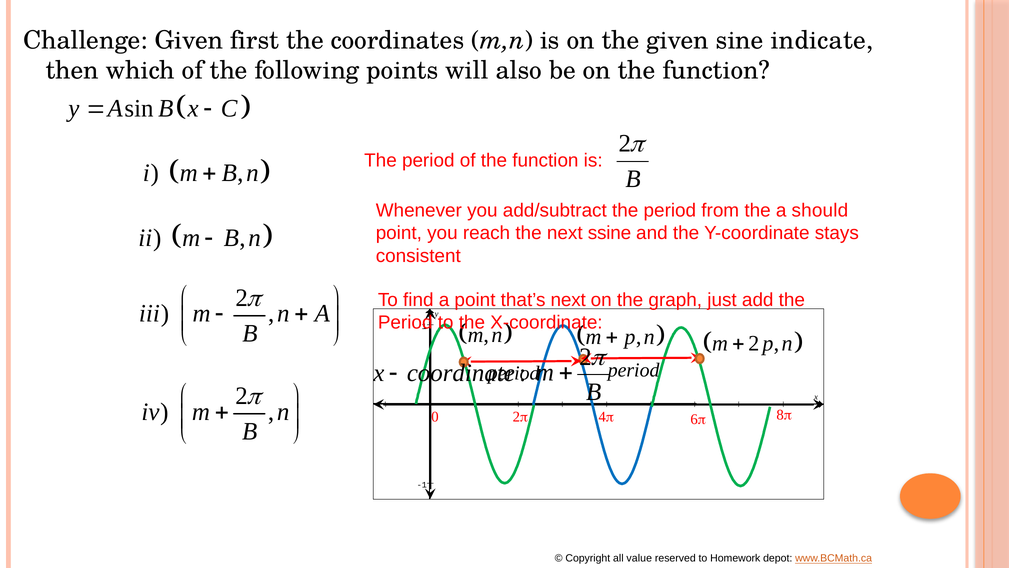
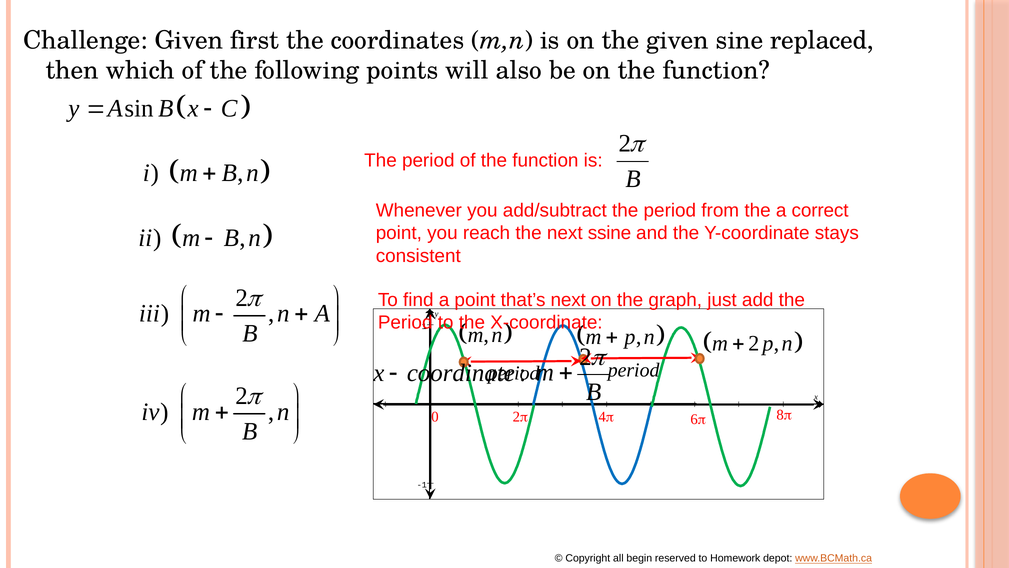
indicate: indicate -> replaced
should: should -> correct
value: value -> begin
